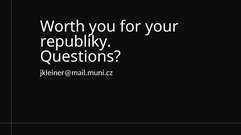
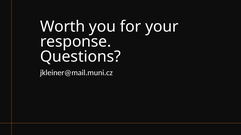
republiky: republiky -> response
